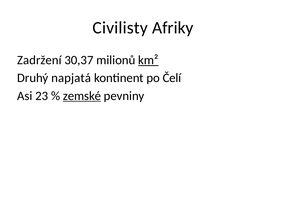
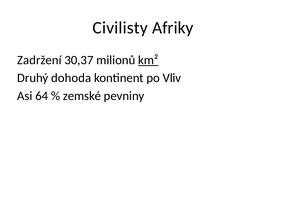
napjatá: napjatá -> dohoda
Čelí: Čelí -> Vliv
23: 23 -> 64
zemské underline: present -> none
